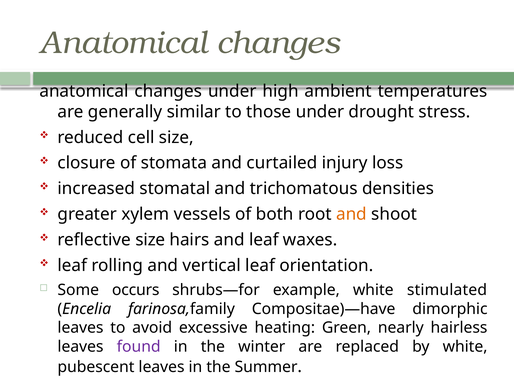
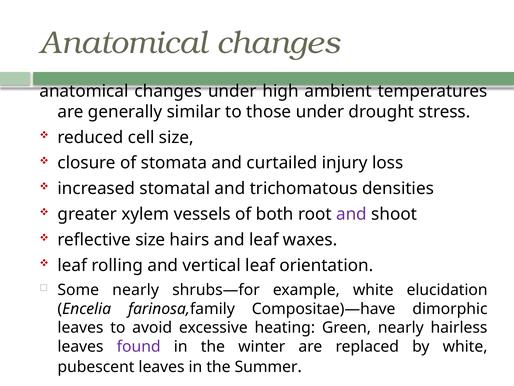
and at (351, 214) colour: orange -> purple
Some occurs: occurs -> nearly
stimulated: stimulated -> elucidation
